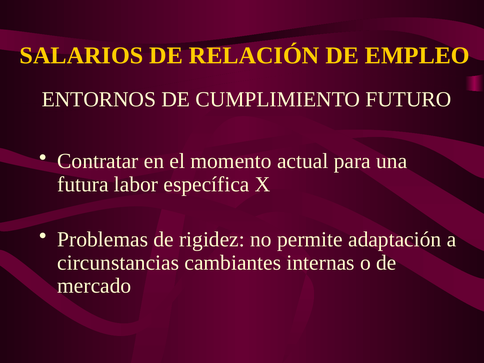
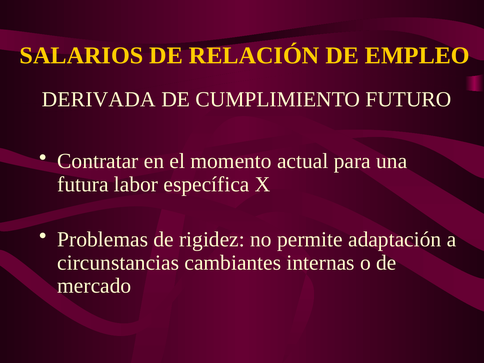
ENTORNOS: ENTORNOS -> DERIVADA
